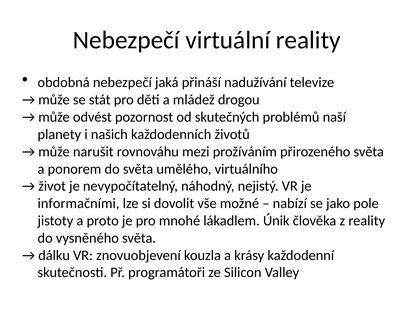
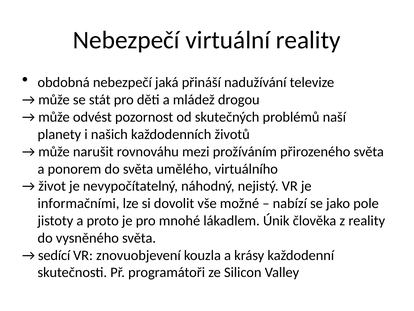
dálku: dálku -> sedící
